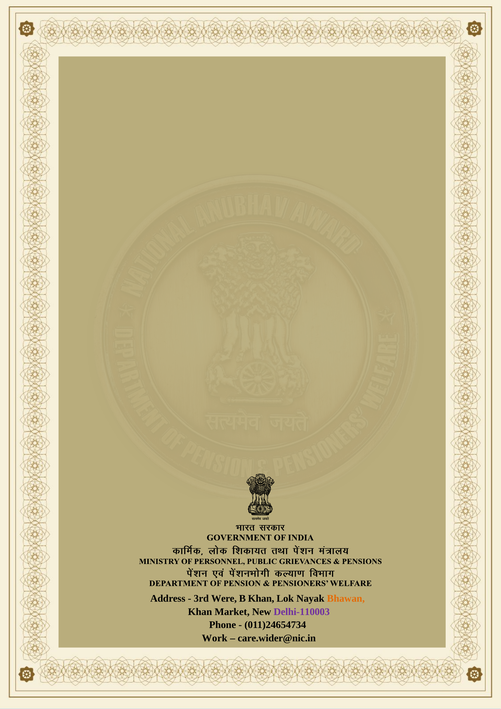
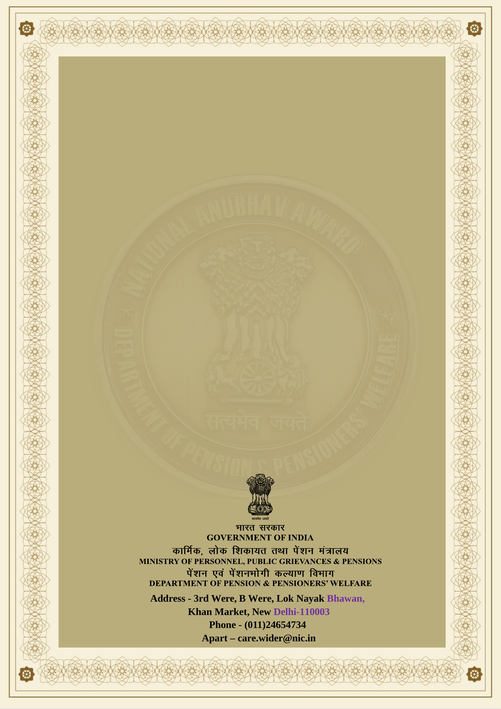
B Khan: Khan -> Were
Bhawan colour: orange -> purple
Work: Work -> Apart
